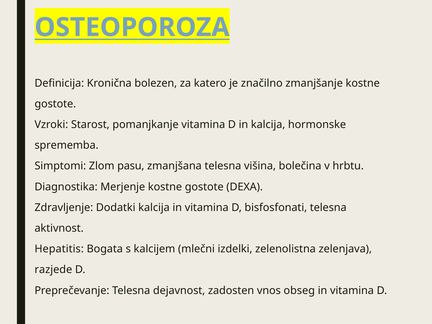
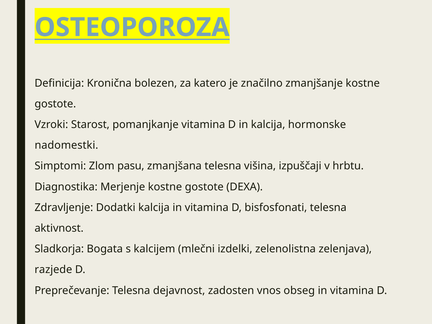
sprememba: sprememba -> nadomestki
bolečina: bolečina -> izpuščaji
Hepatitis: Hepatitis -> Sladkorja
